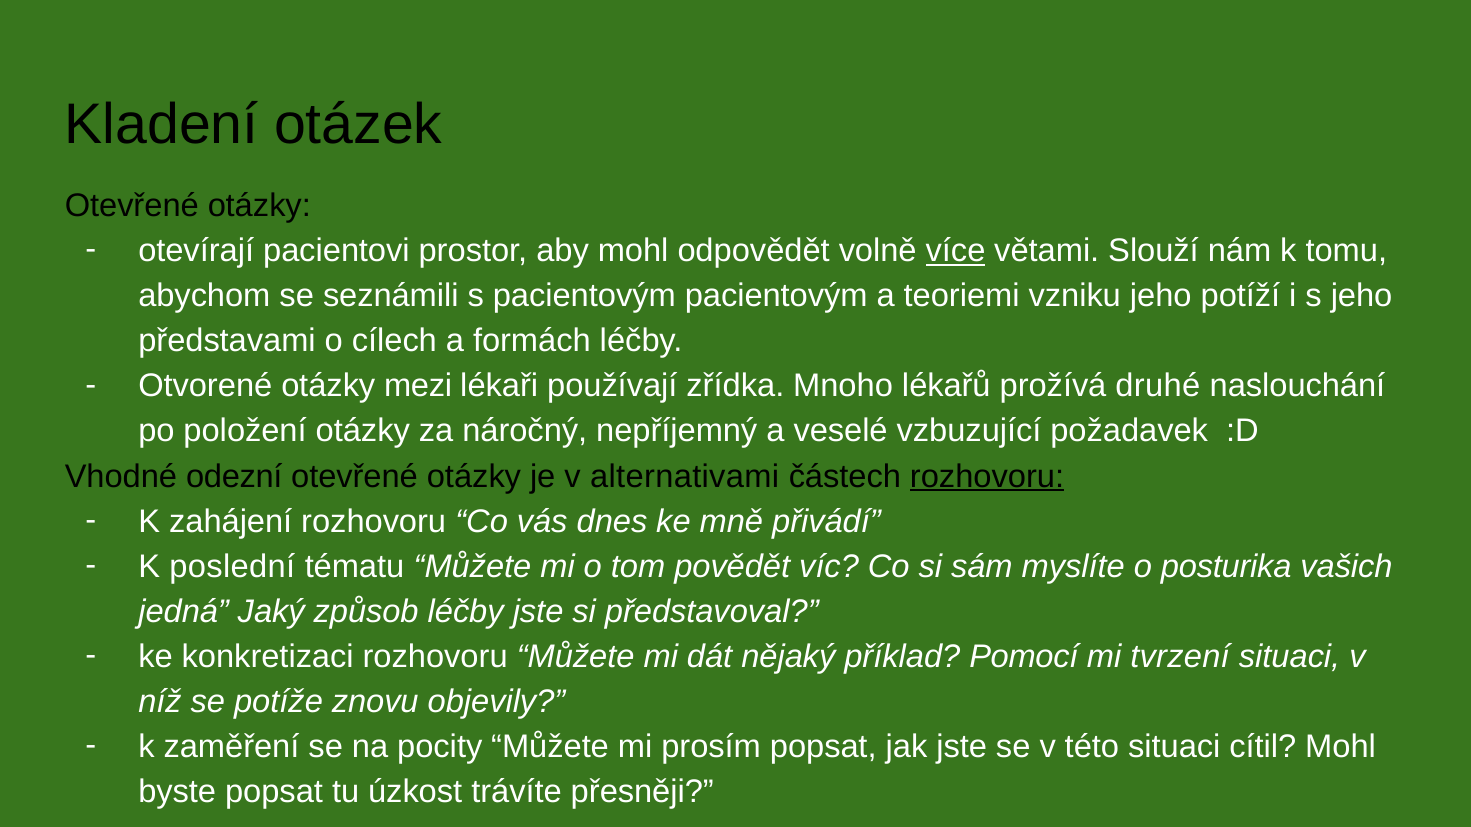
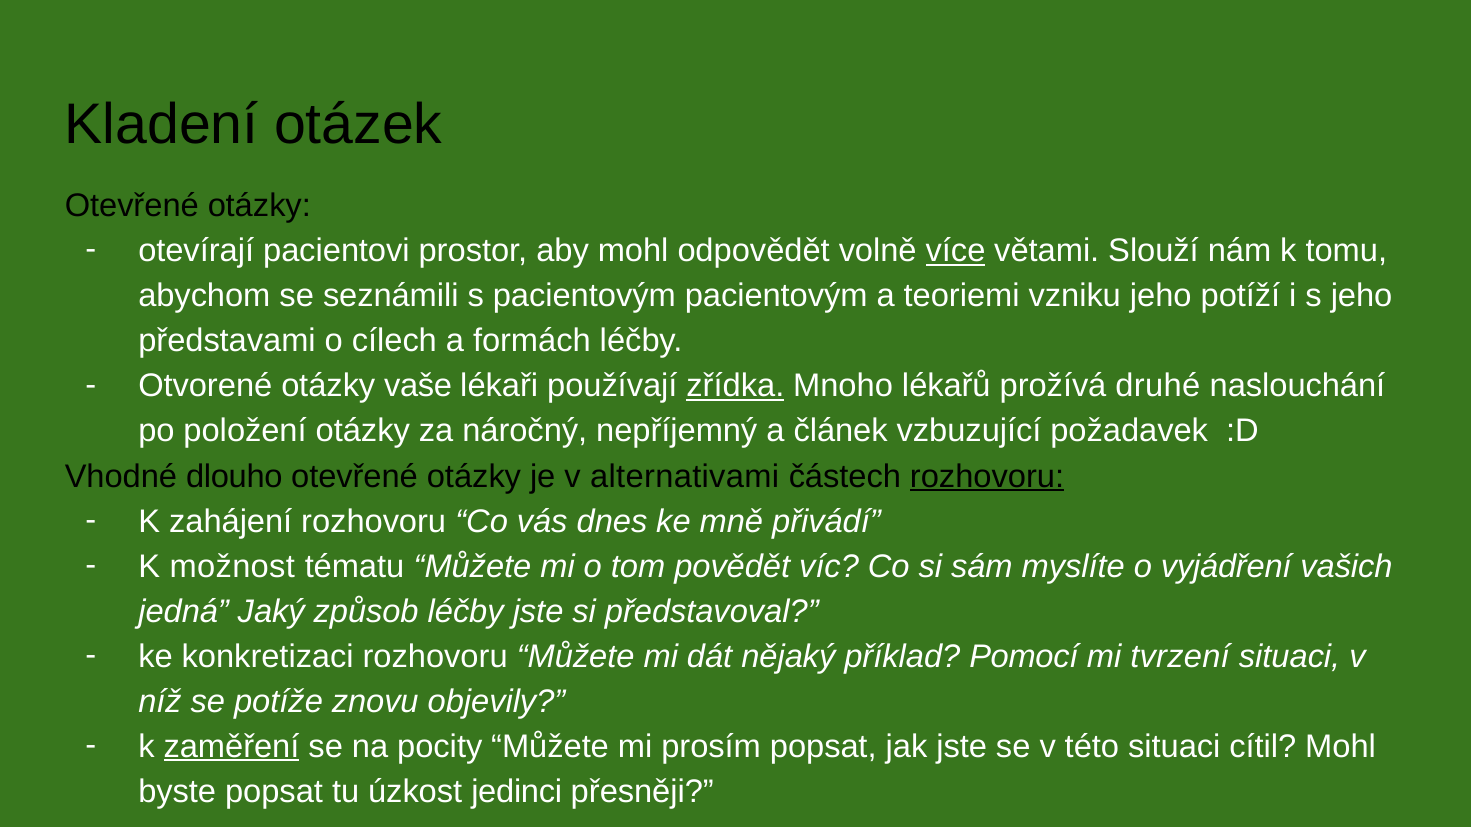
mezi: mezi -> vaše
zřídka underline: none -> present
veselé: veselé -> článek
odezní: odezní -> dlouho
poslední: poslední -> možnost
posturika: posturika -> vyjádření
zaměření underline: none -> present
trávíte: trávíte -> jedinci
